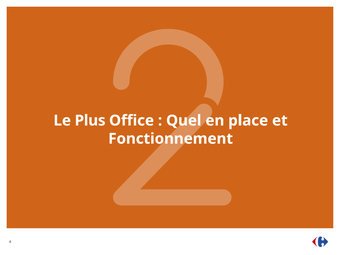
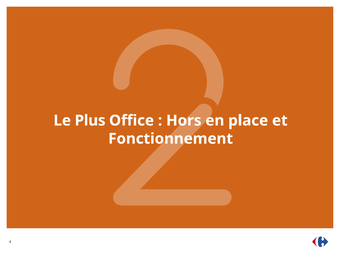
Quel: Quel -> Hors
